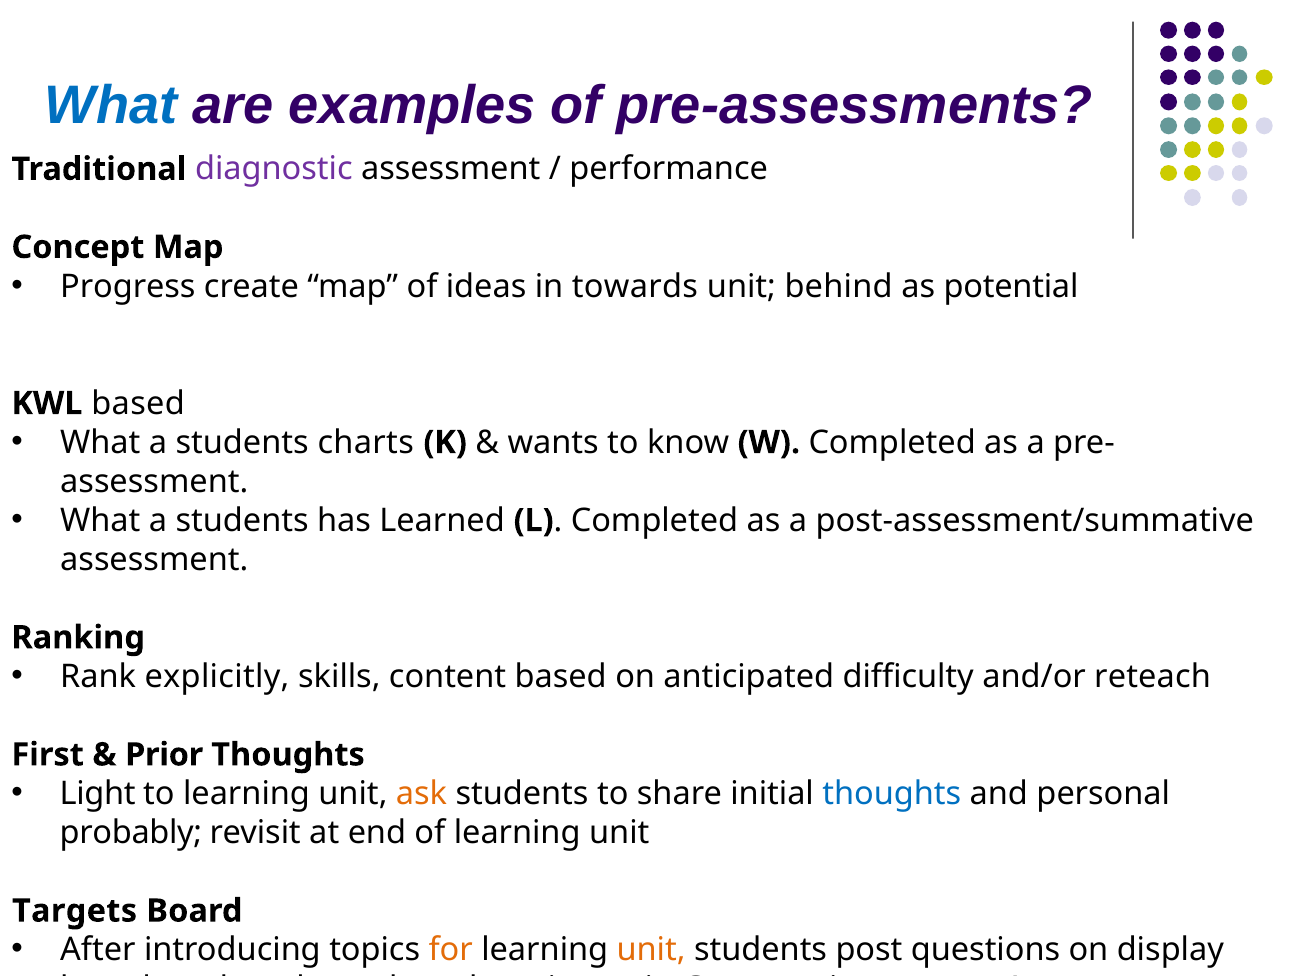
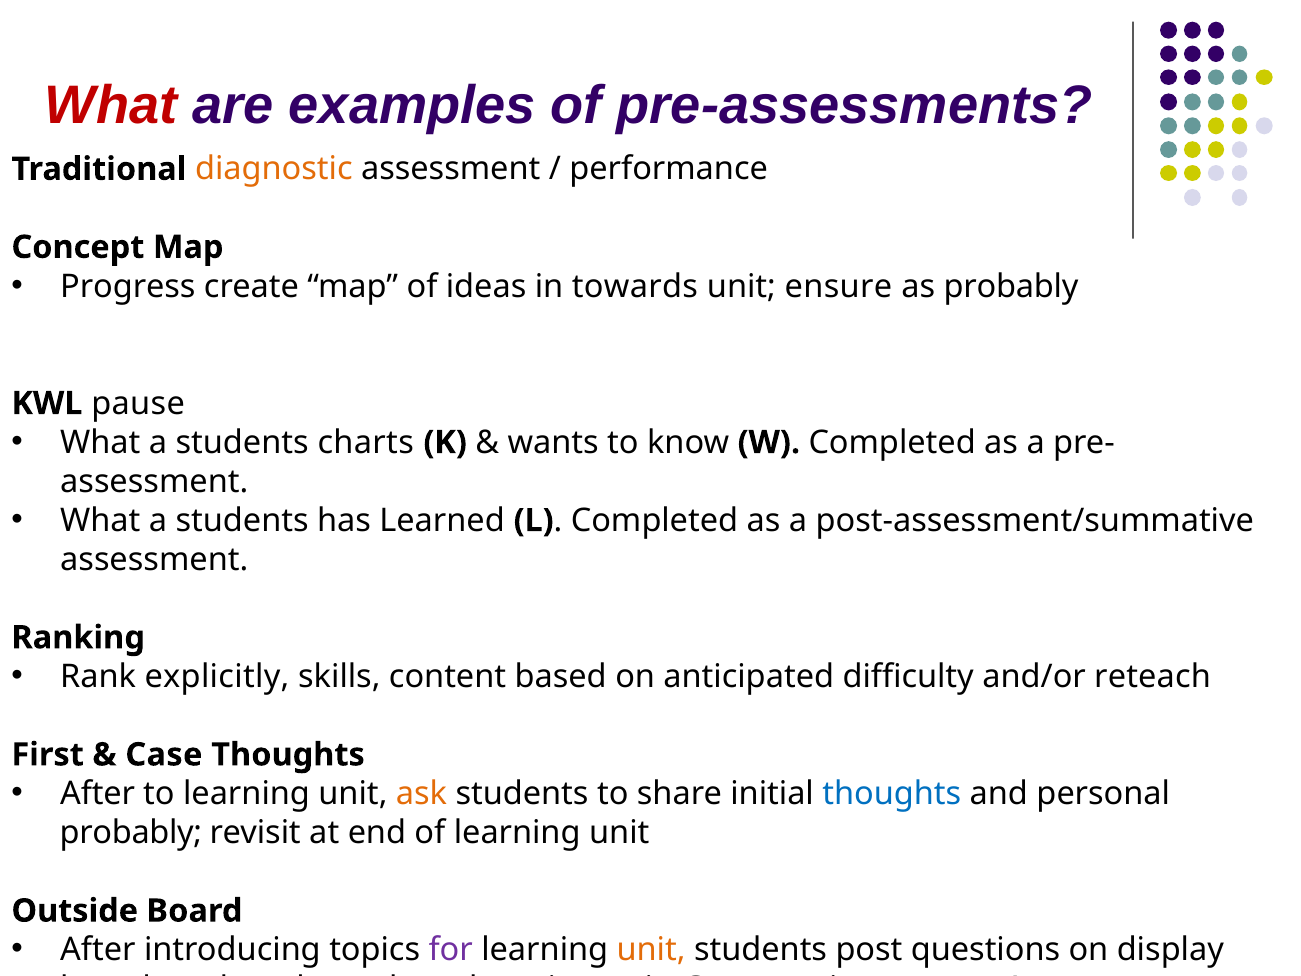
What at (111, 106) colour: blue -> red
diagnostic colour: purple -> orange
behind: behind -> ensure
as potential: potential -> probably
KWL based: based -> pause
Prior: Prior -> Case
Light at (98, 794): Light -> After
Targets: Targets -> Outside
for colour: orange -> purple
